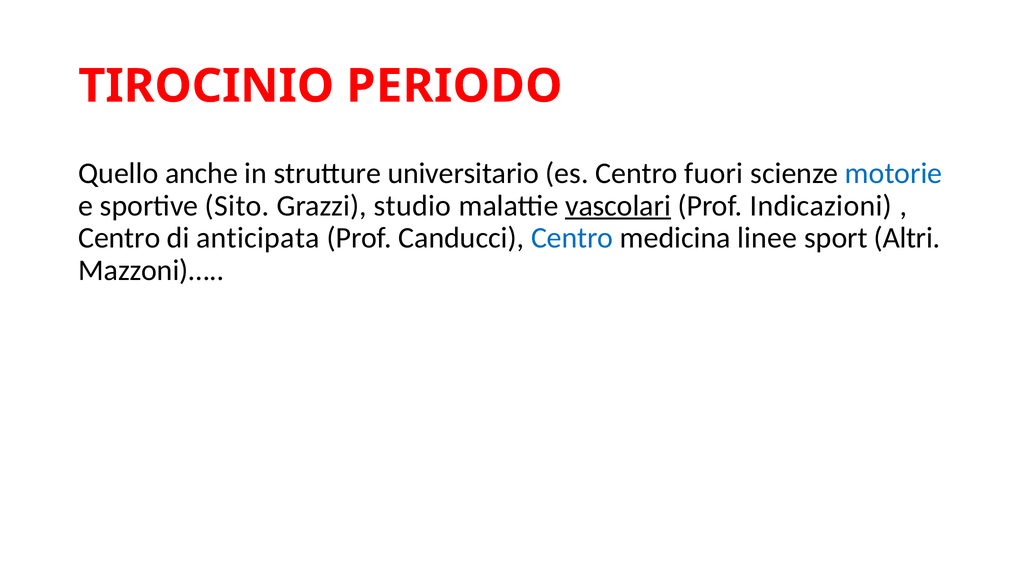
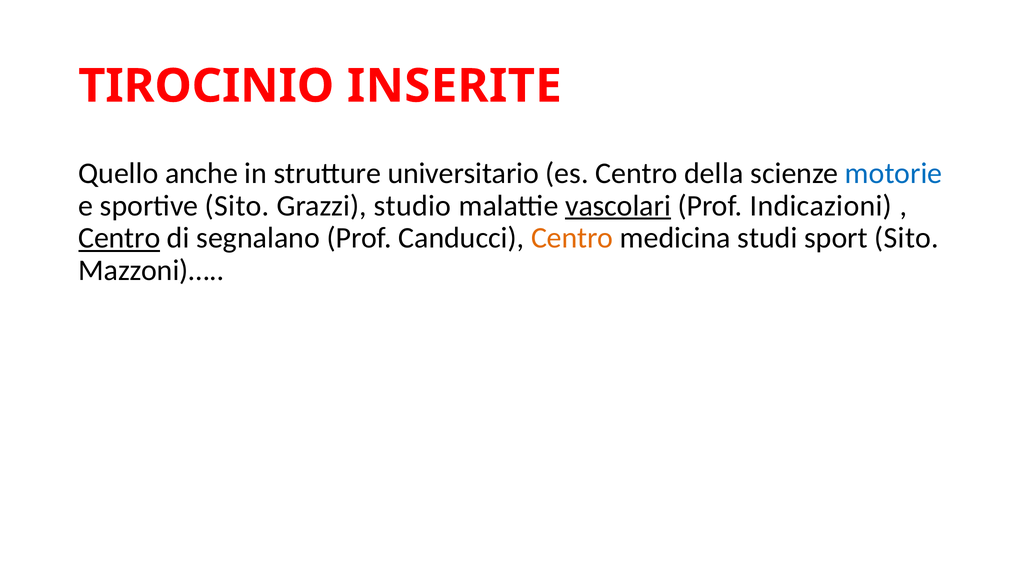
PERIODO: PERIODO -> INSERITE
fuori: fuori -> della
Centro at (119, 238) underline: none -> present
anticipata: anticipata -> segnalano
Centro at (572, 238) colour: blue -> orange
linee: linee -> studi
sport Altri: Altri -> Sito
